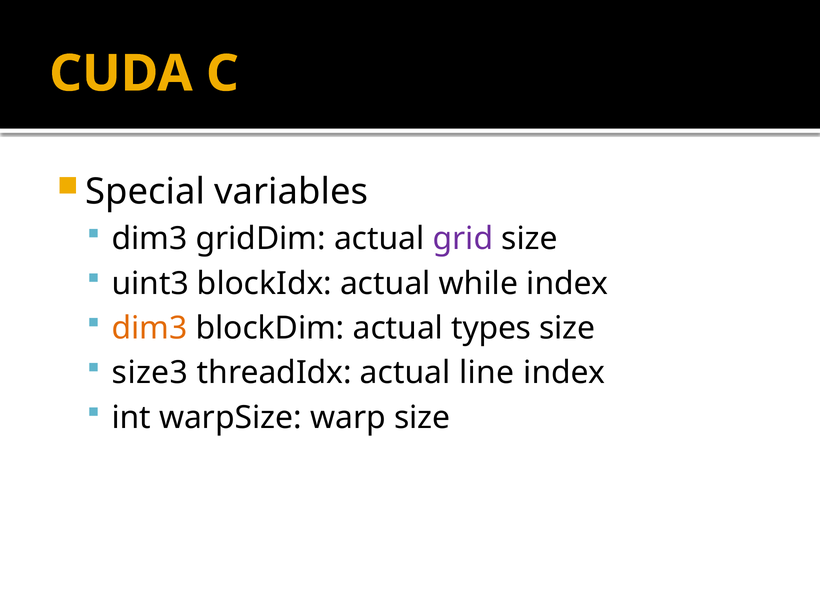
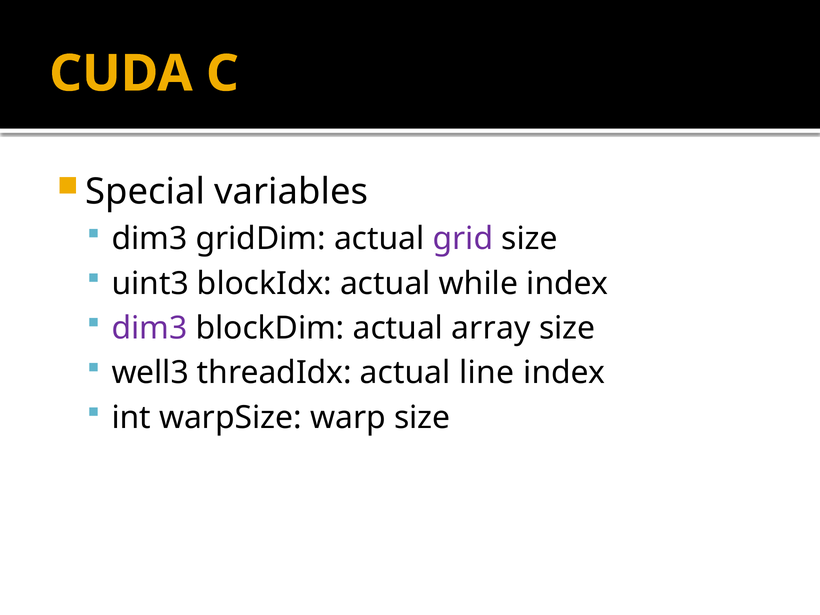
dim3 at (149, 328) colour: orange -> purple
types: types -> array
size3: size3 -> well3
